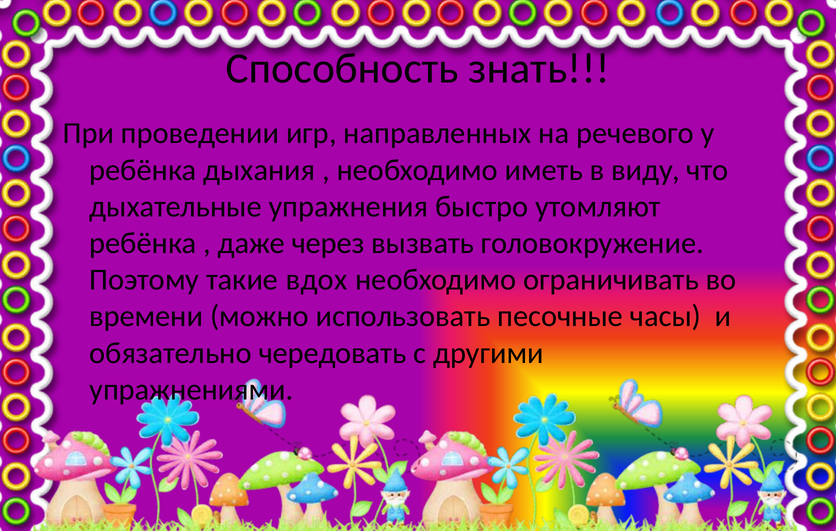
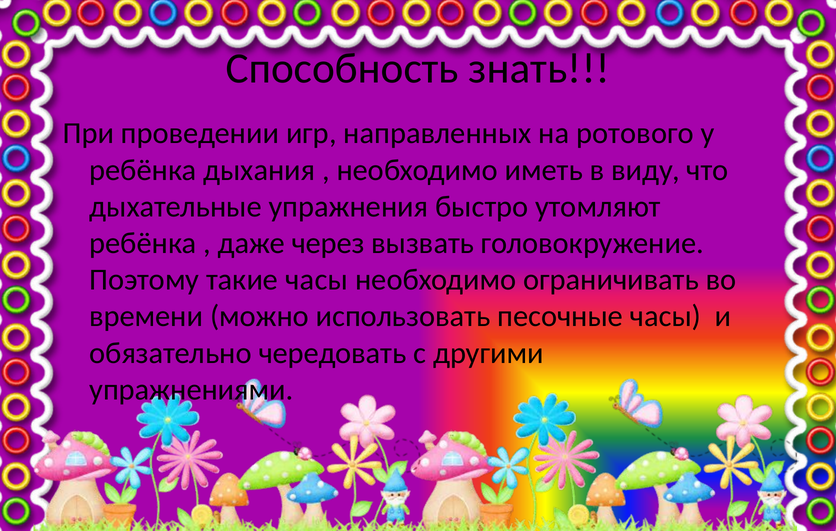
речевого: речевого -> ротового
такие вдох: вдох -> часы
